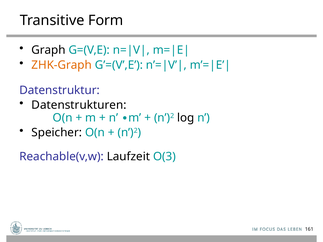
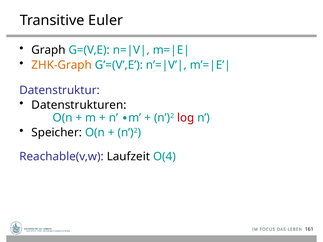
Form: Form -> Euler
log colour: black -> red
O(3: O(3 -> O(4
